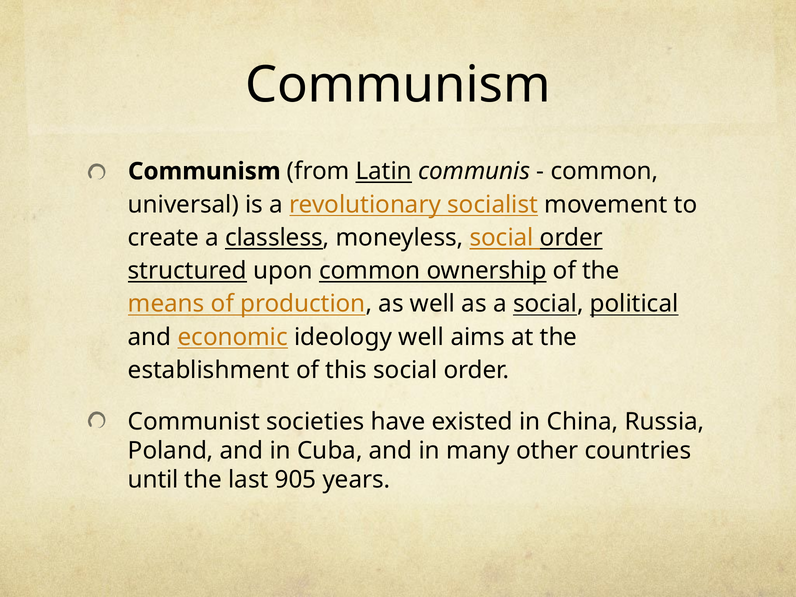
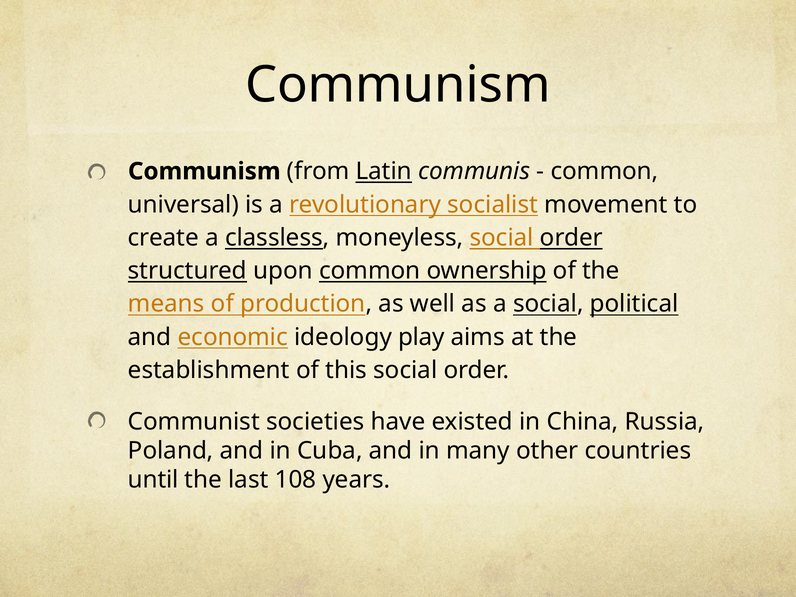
ideology well: well -> play
905: 905 -> 108
